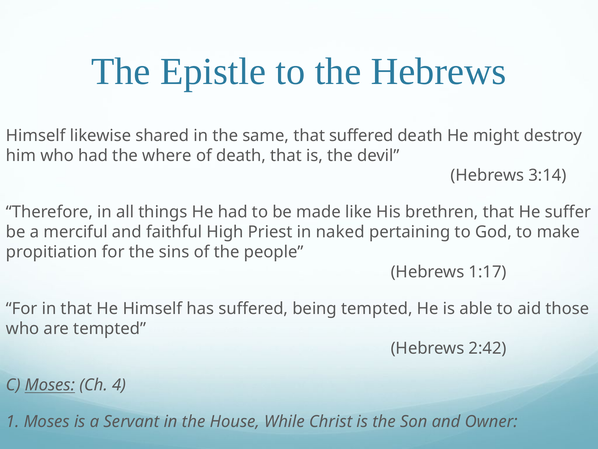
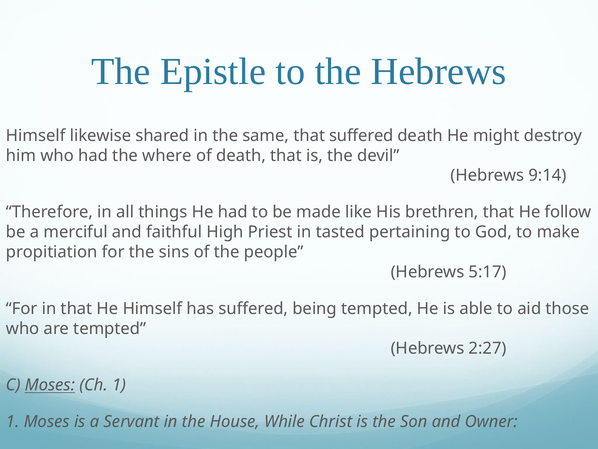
3:14: 3:14 -> 9:14
suffer: suffer -> follow
naked: naked -> tasted
1:17: 1:17 -> 5:17
2:42: 2:42 -> 2:27
Ch 4: 4 -> 1
